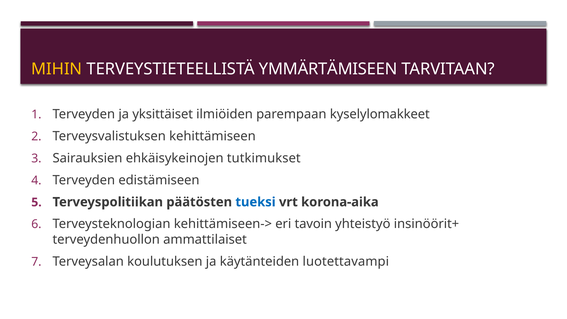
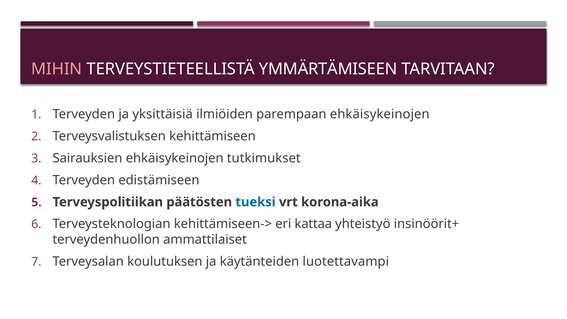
MIHIN colour: yellow -> pink
yksittäiset: yksittäiset -> yksittäisiä
parempaan kyselylomakkeet: kyselylomakkeet -> ehkäisykeinojen
tavoin: tavoin -> kattaa
